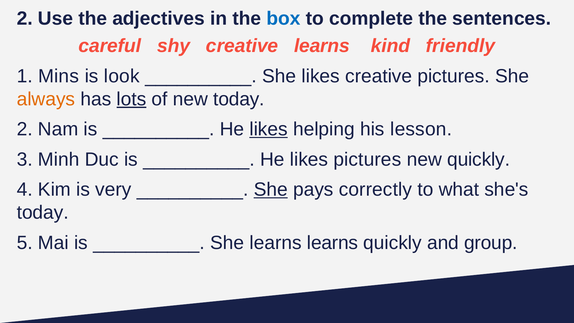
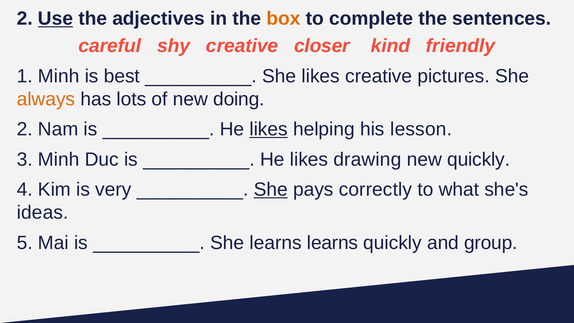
Use underline: none -> present
box colour: blue -> orange
creative learns: learns -> closer
1 Mins: Mins -> Minh
look: look -> best
lots underline: present -> none
new today: today -> doing
likes pictures: pictures -> drawing
today at (43, 212): today -> ideas
